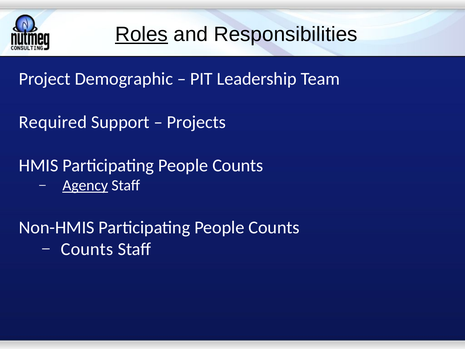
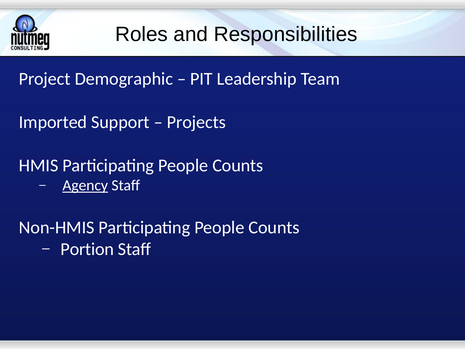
Roles underline: present -> none
Required: Required -> Imported
Counts at (87, 249): Counts -> Portion
